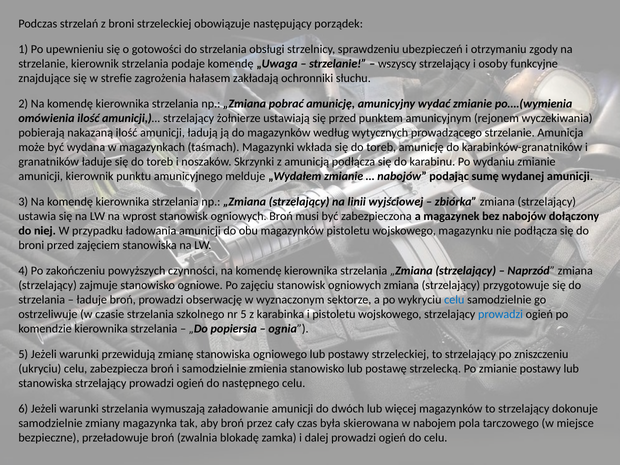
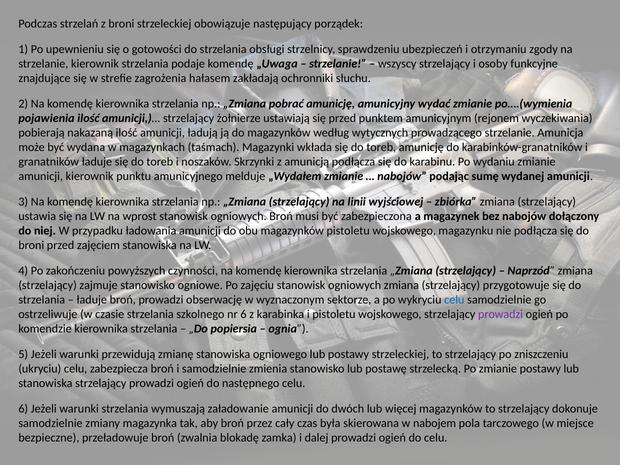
omówienia: omówienia -> pojawienia
nr 5: 5 -> 6
prowadzi at (501, 314) colour: blue -> purple
